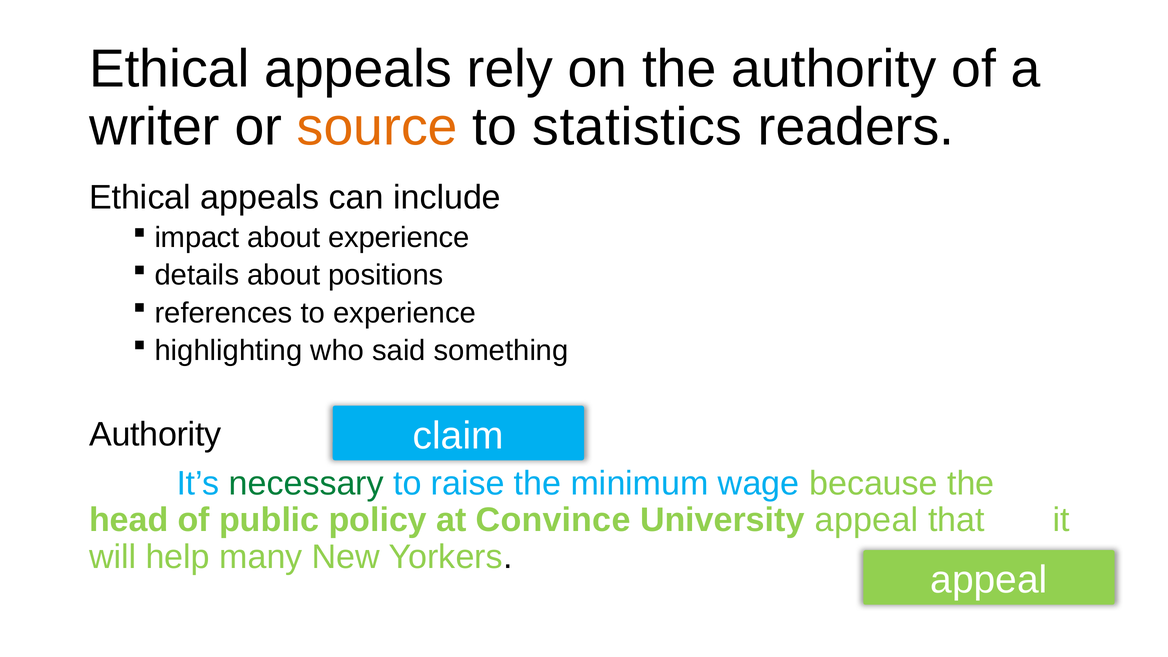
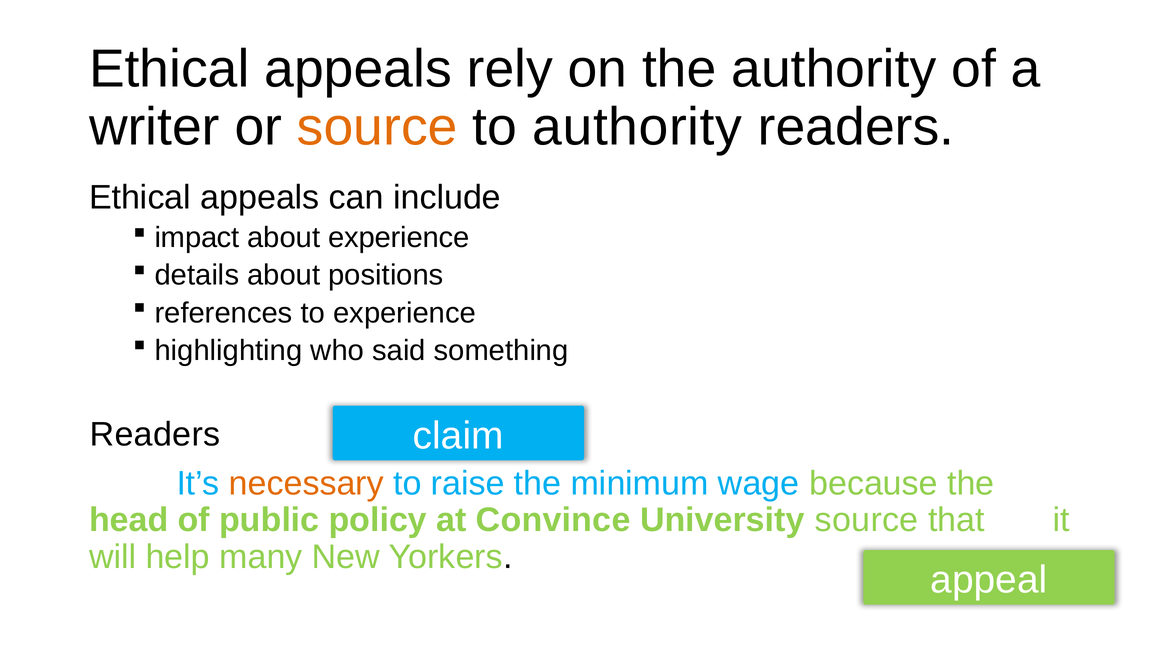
to statistics: statistics -> authority
Authority at (155, 434): Authority -> Readers
necessary colour: green -> orange
University appeal: appeal -> source
